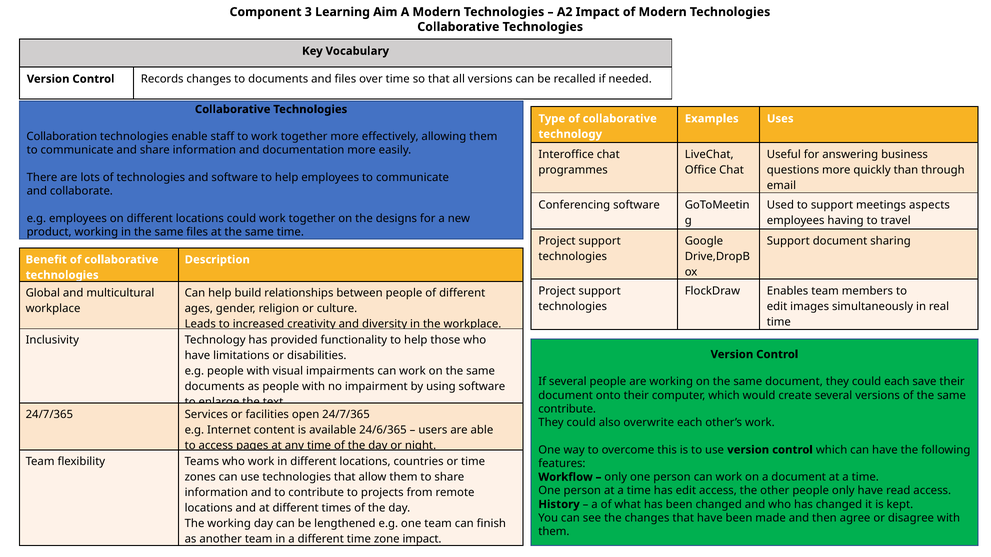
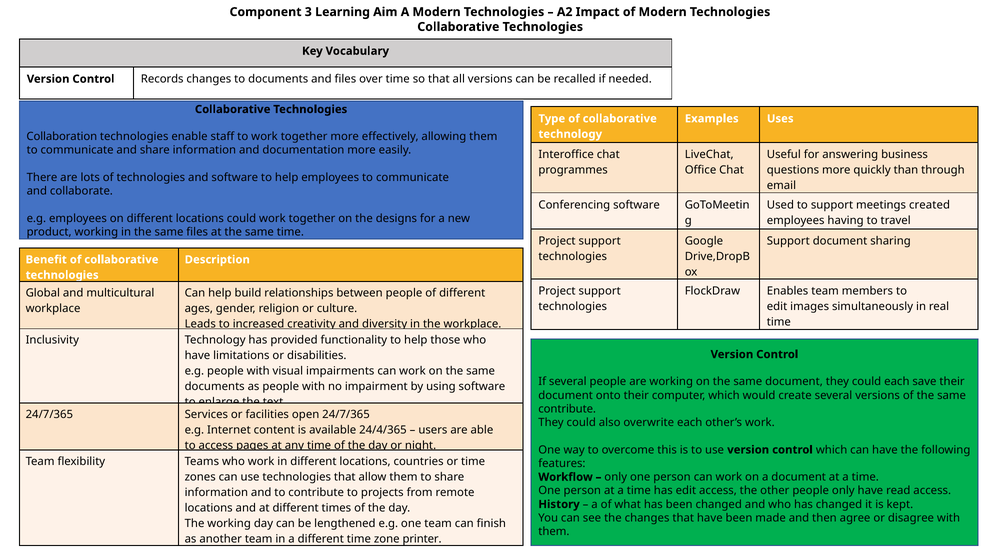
aspects: aspects -> created
24/6/365: 24/6/365 -> 24/4/365
zone impact: impact -> printer
